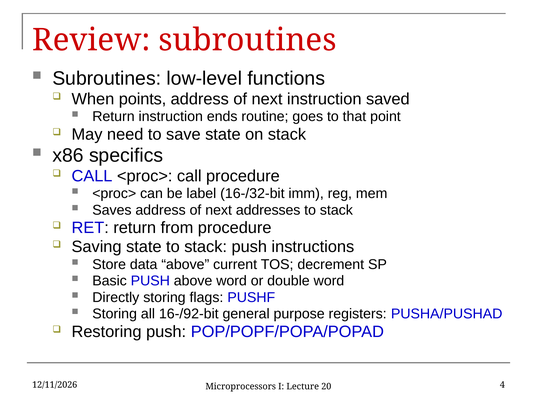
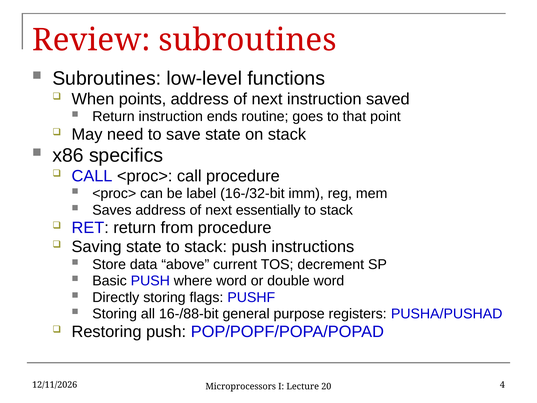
addresses: addresses -> essentially
PUSH above: above -> where
16-/92-bit: 16-/92-bit -> 16-/88-bit
